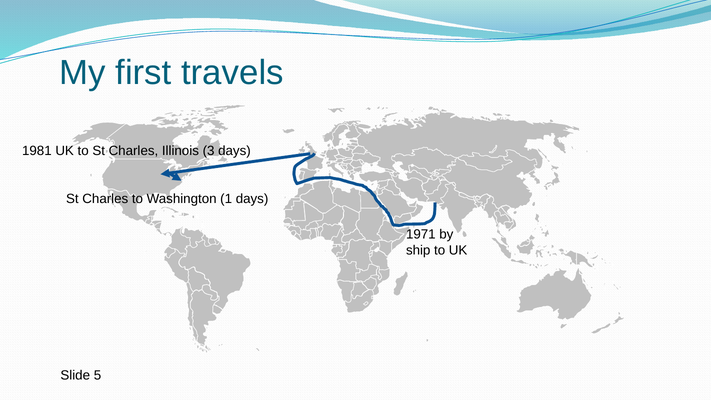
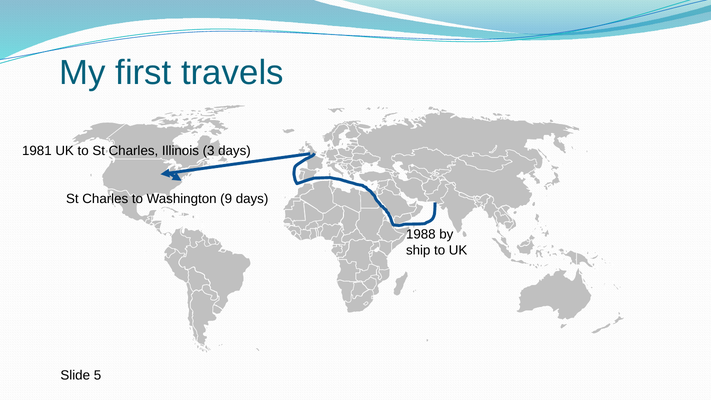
1: 1 -> 9
1971: 1971 -> 1988
